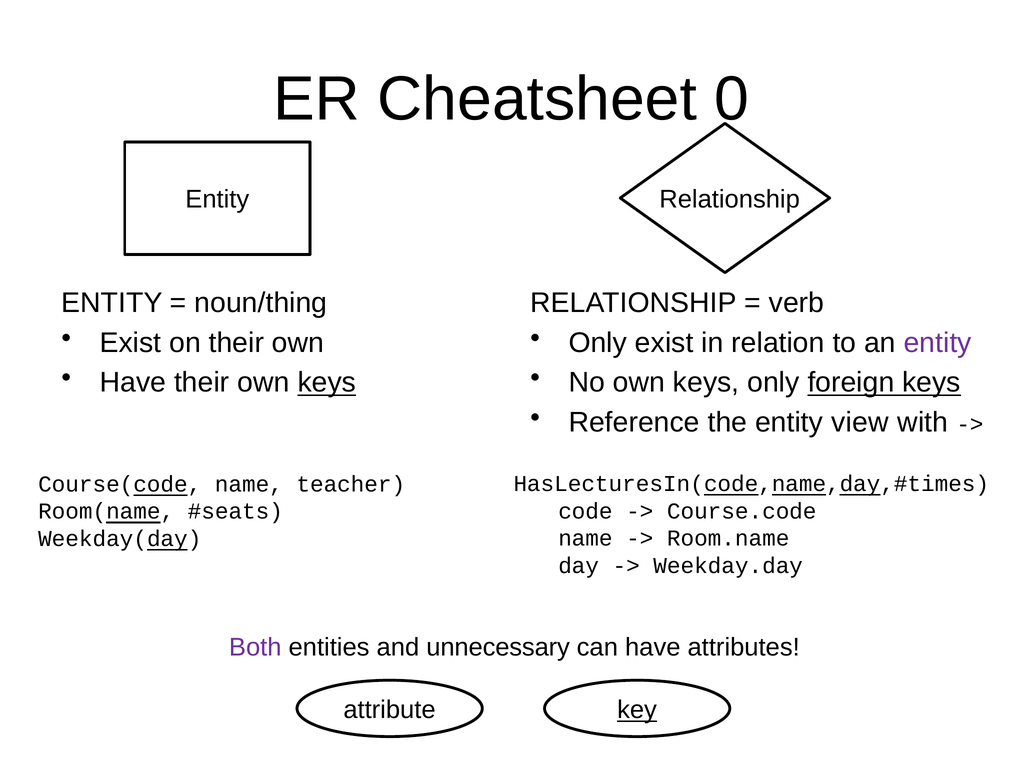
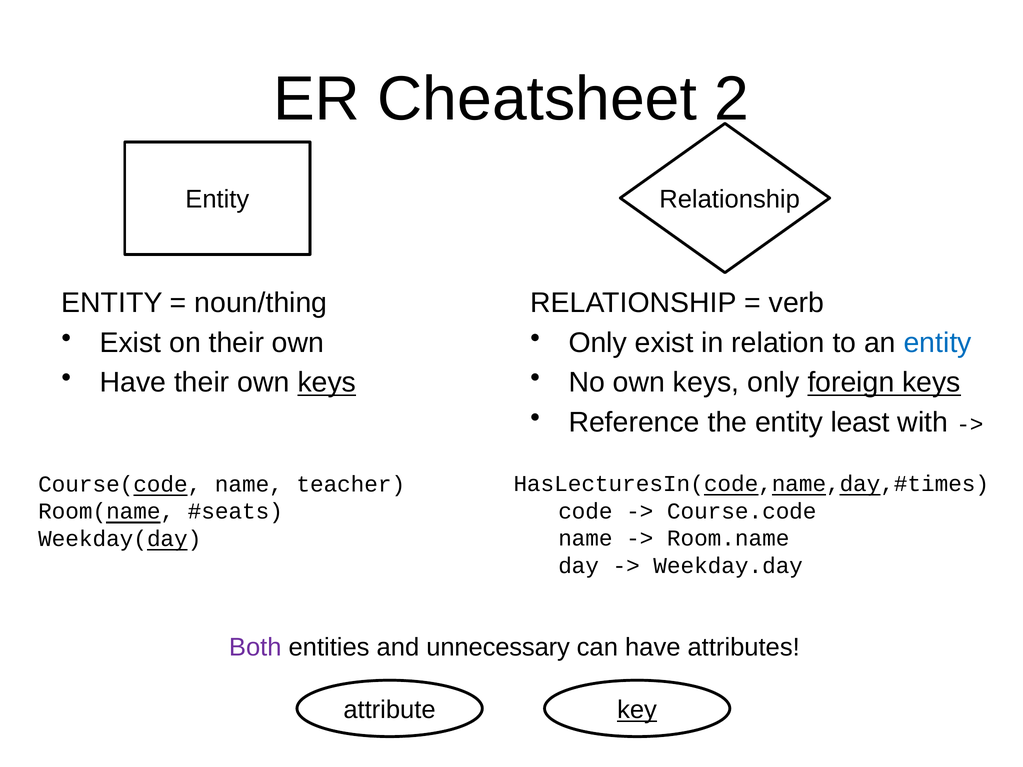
0: 0 -> 2
entity at (938, 343) colour: purple -> blue
view: view -> least
